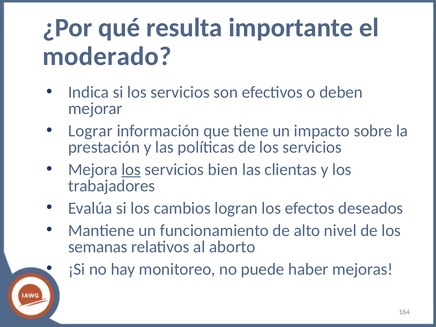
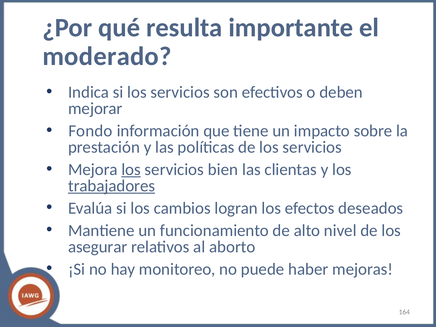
Lograr: Lograr -> Fondo
trabajadores underline: none -> present
semanas: semanas -> asegurar
